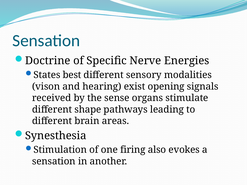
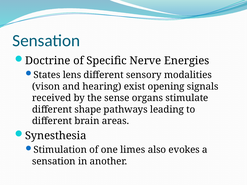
best: best -> lens
firing: firing -> limes
